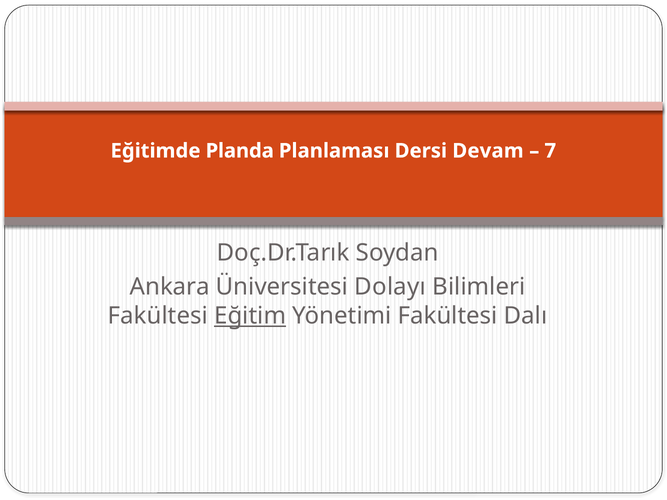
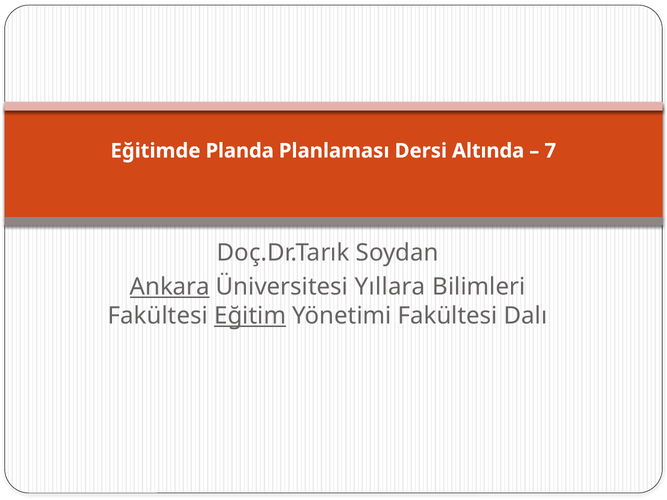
Devam: Devam -> Altında
Ankara underline: none -> present
Dolayı: Dolayı -> Yıllara
